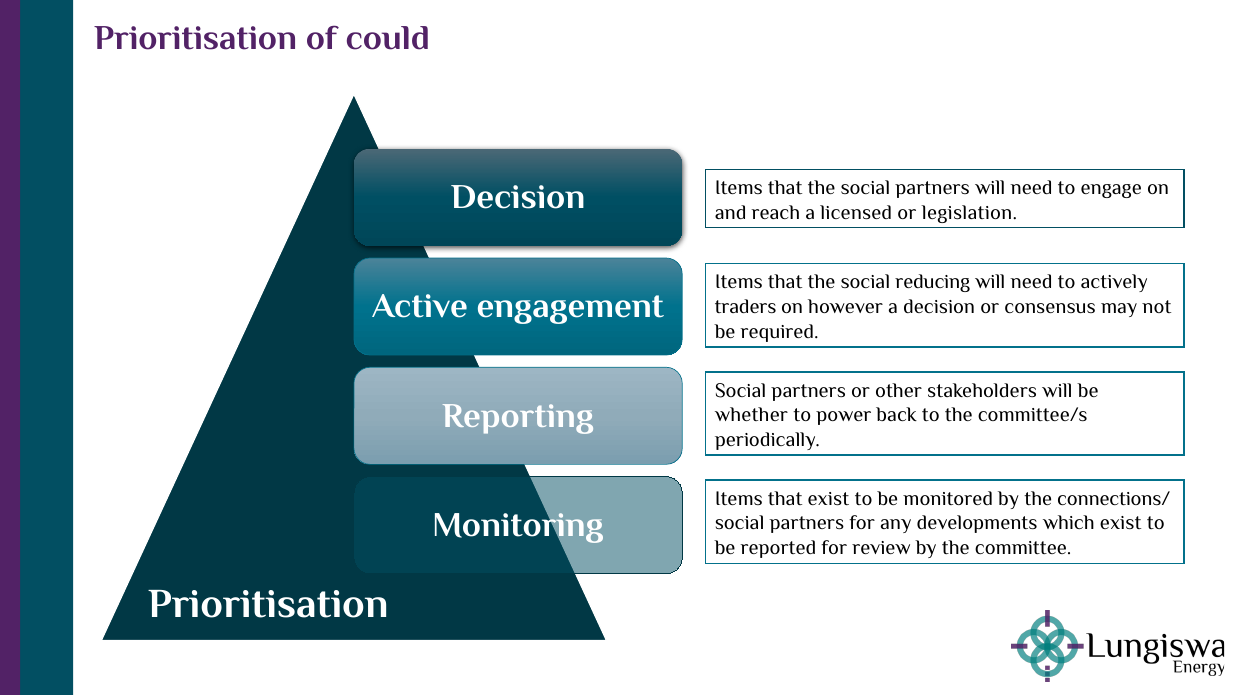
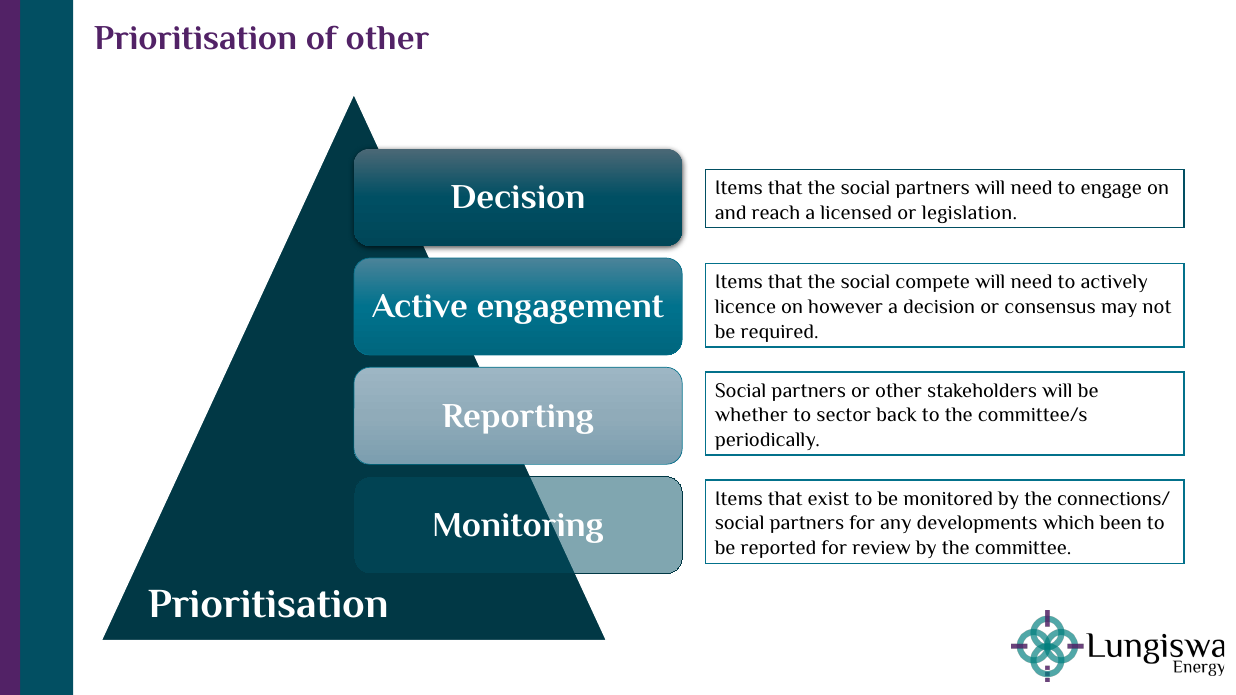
of could: could -> other
reducing: reducing -> compete
traders: traders -> licence
power: power -> sector
which exist: exist -> been
